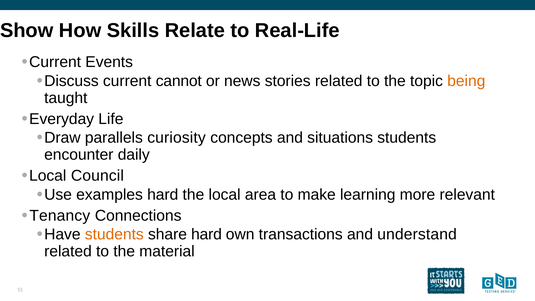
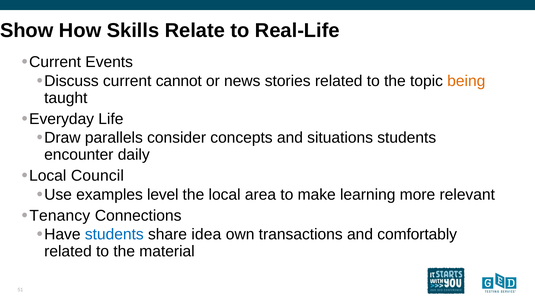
curiosity: curiosity -> consider
examples hard: hard -> level
students at (114, 234) colour: orange -> blue
share hard: hard -> idea
understand: understand -> comfortably
